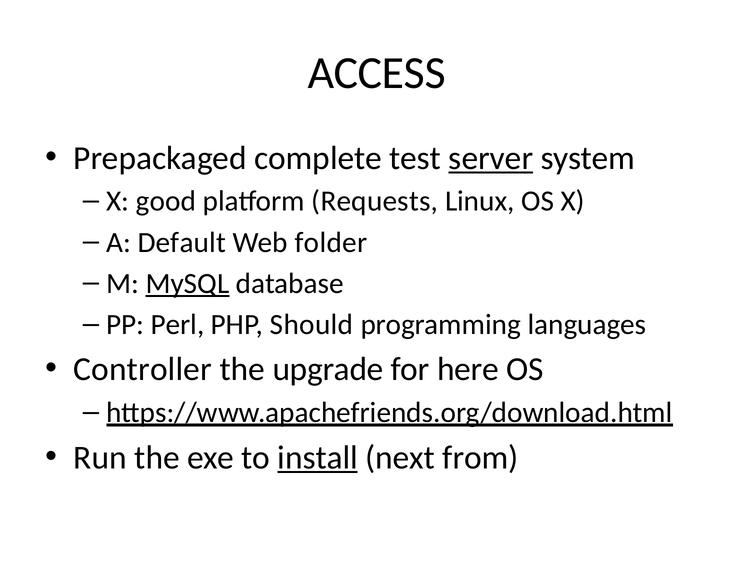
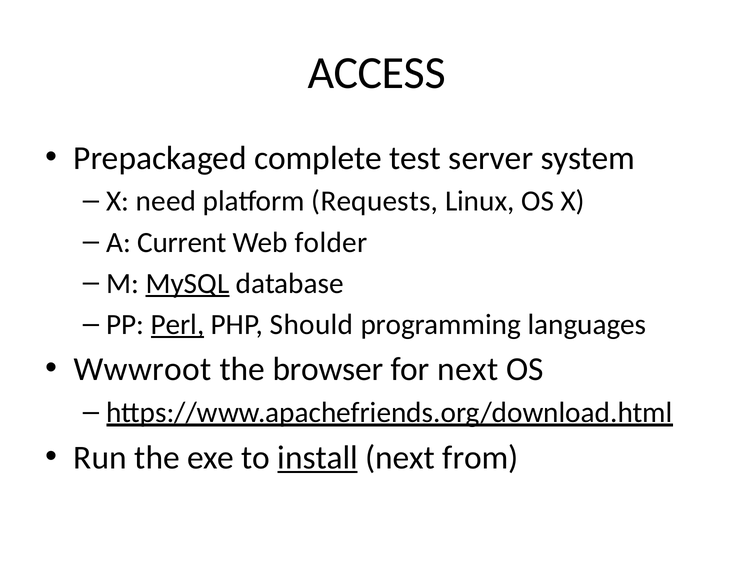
server underline: present -> none
good: good -> need
Default: Default -> Current
Perl underline: none -> present
Controller: Controller -> Wwwroot
upgrade: upgrade -> browser
for here: here -> next
